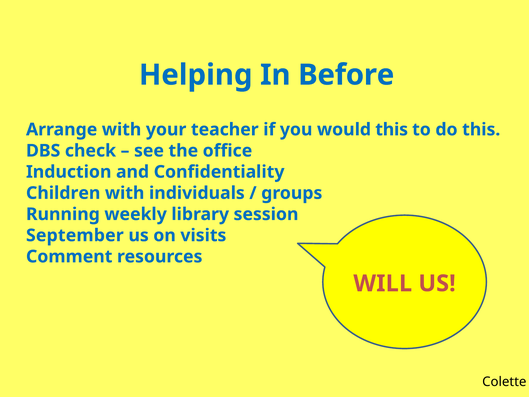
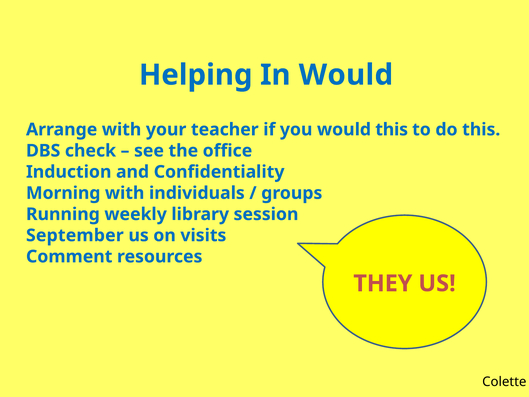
In Before: Before -> Would
Children: Children -> Morning
WILL: WILL -> THEY
